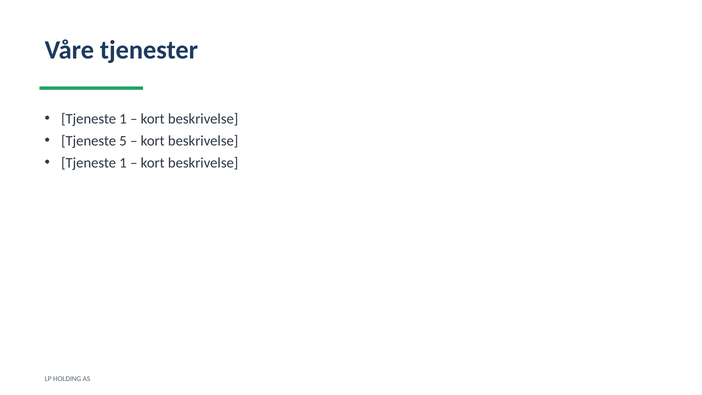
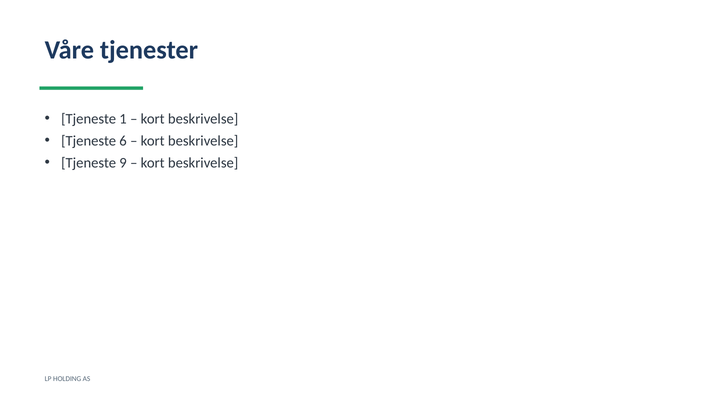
5: 5 -> 6
1 at (123, 163): 1 -> 9
